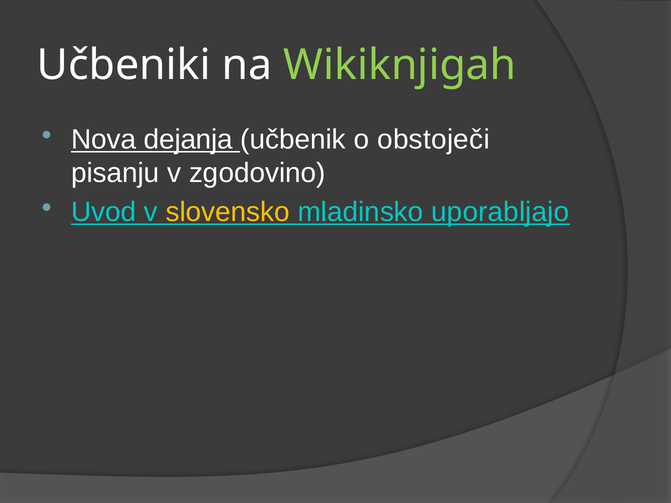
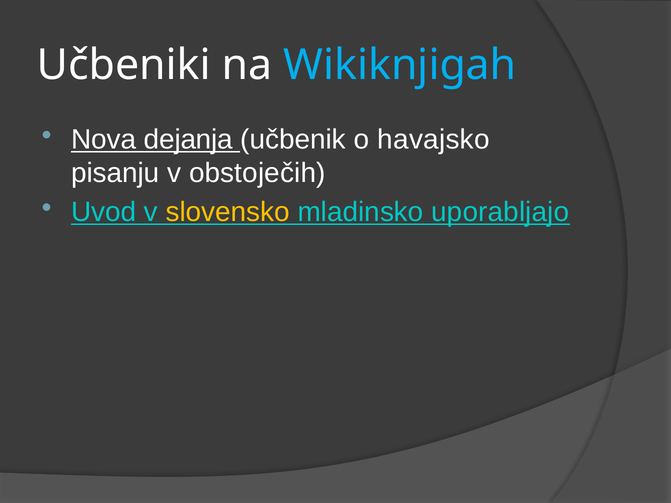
Wikiknjigah colour: light green -> light blue
obstoječi: obstoječi -> havajsko
zgodovino: zgodovino -> obstoječih
